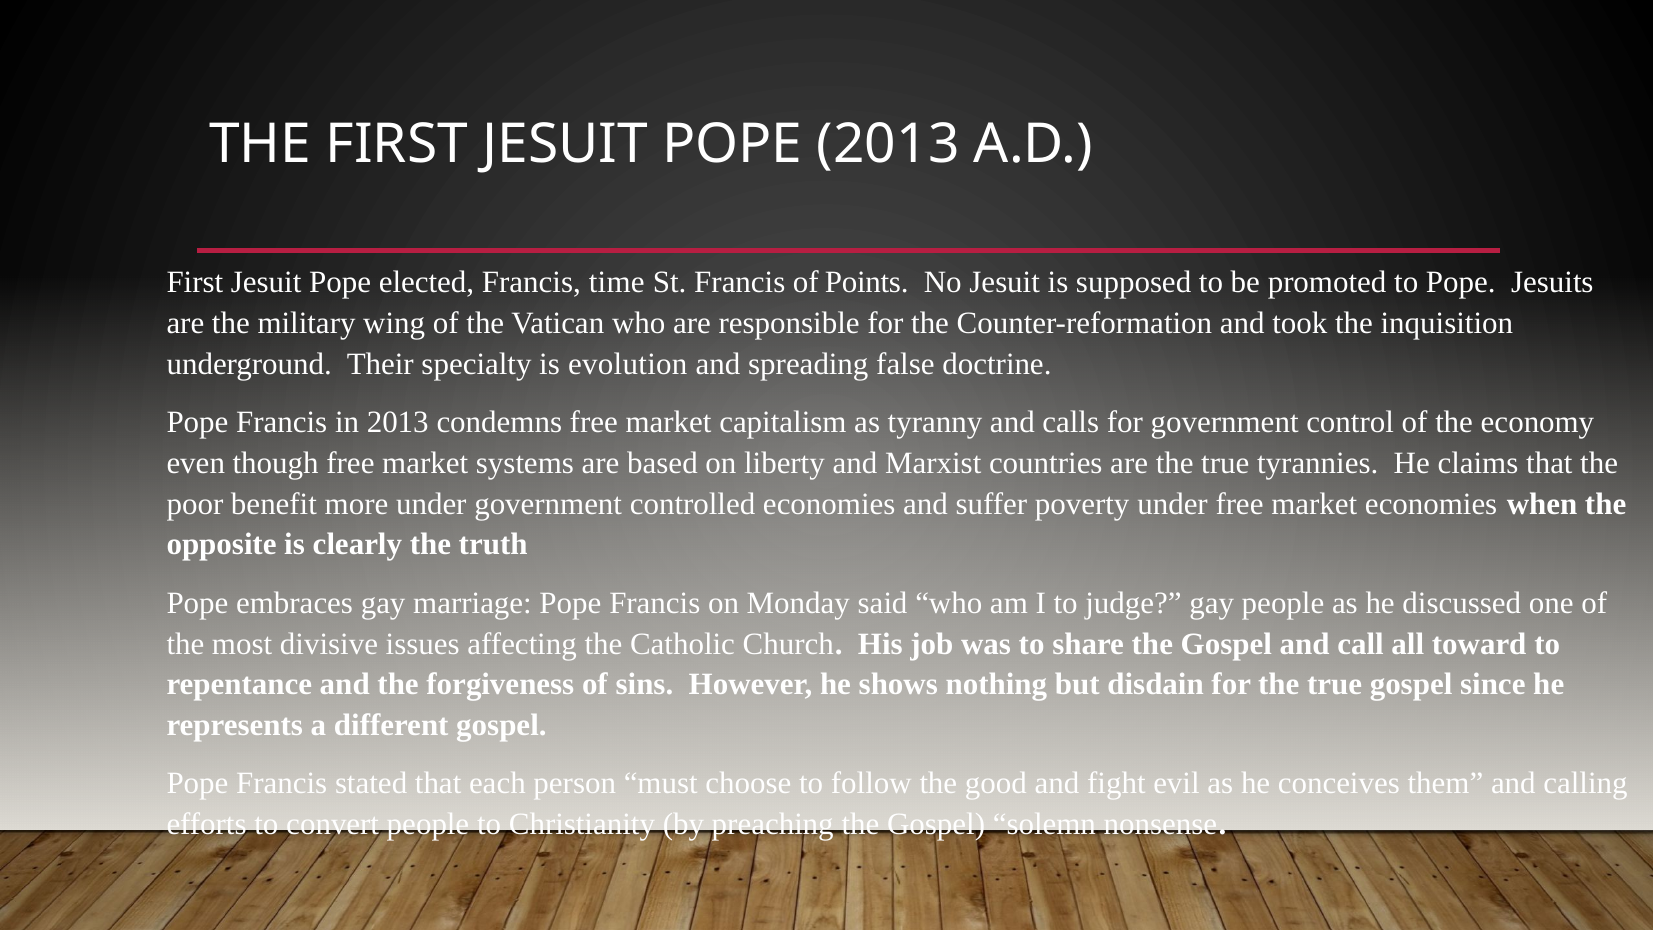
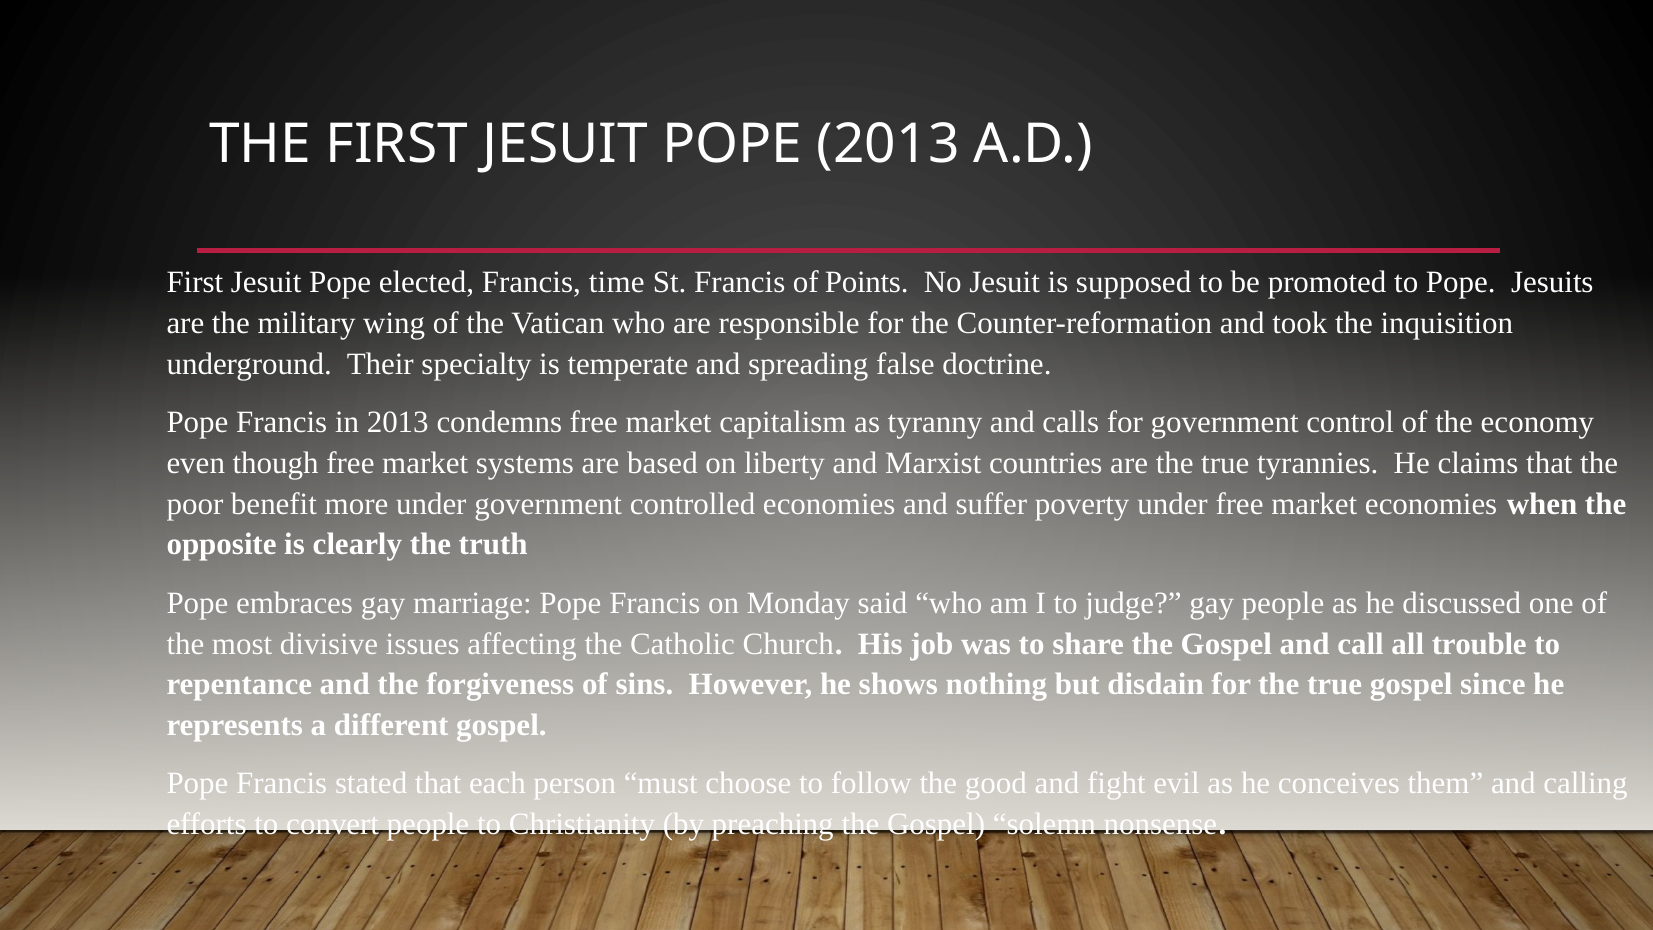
evolution: evolution -> temperate
toward: toward -> trouble
